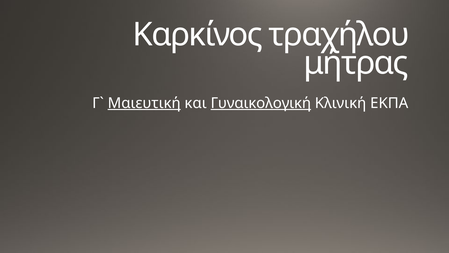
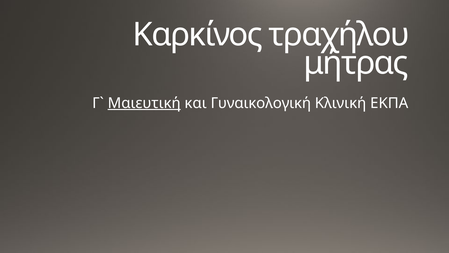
Γυναικολογική underline: present -> none
